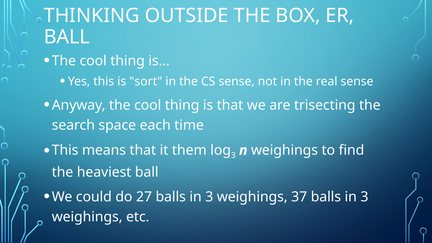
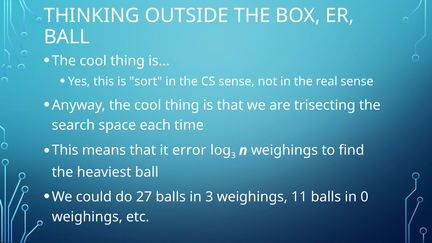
them: them -> error
37: 37 -> 11
3 at (364, 197): 3 -> 0
